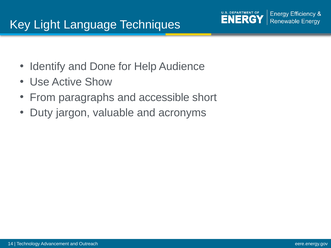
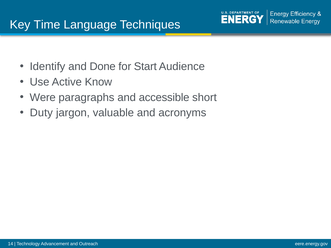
Light: Light -> Time
Help: Help -> Start
Show: Show -> Know
From: From -> Were
